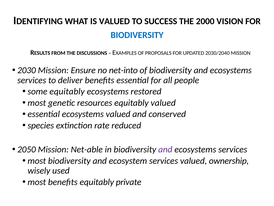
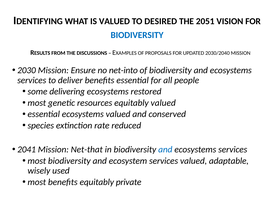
SUCCESS: SUCCESS -> DESIRED
2000: 2000 -> 2051
some equitably: equitably -> delivering
2050: 2050 -> 2041
Net-able: Net-able -> Net-that
and at (165, 149) colour: purple -> blue
ownership: ownership -> adaptable
